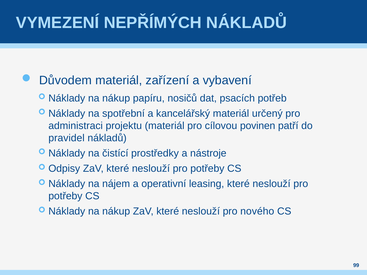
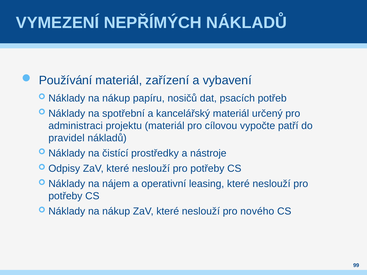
Důvodem: Důvodem -> Používání
povinen: povinen -> vypočte
